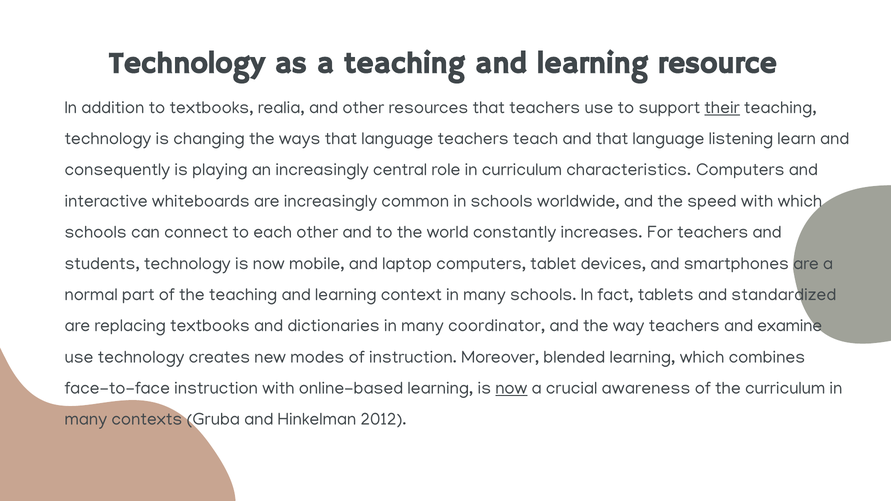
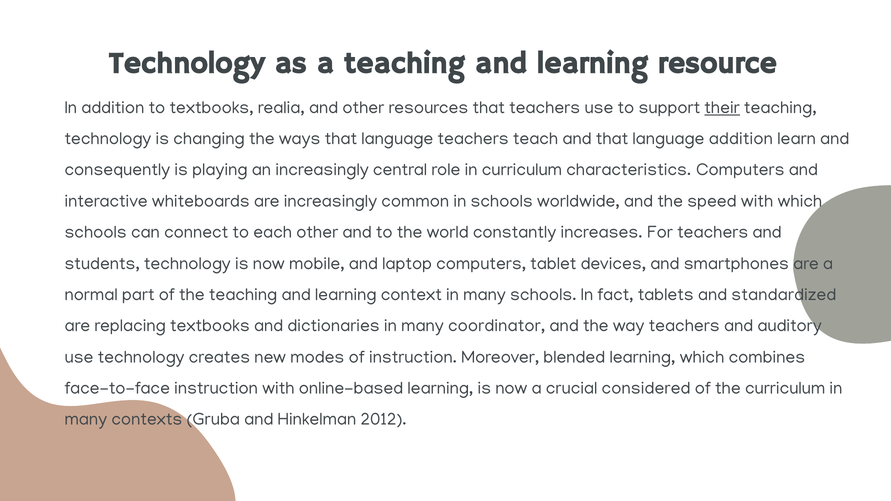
language listening: listening -> addition
examine: examine -> auditory
now at (511, 388) underline: present -> none
awareness: awareness -> considered
